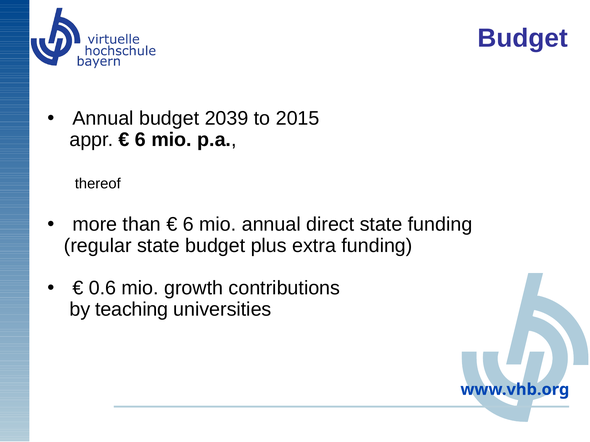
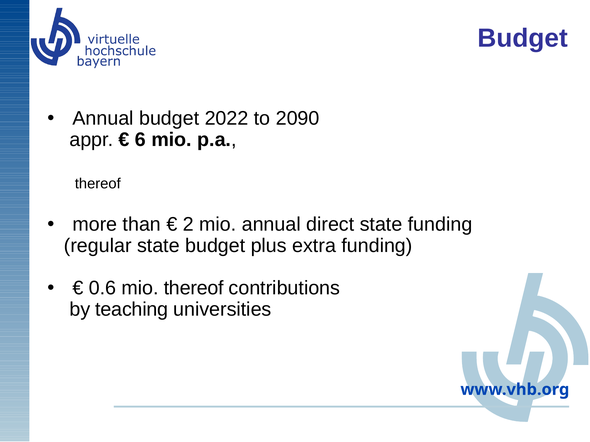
2039: 2039 -> 2022
2015: 2015 -> 2090
6 at (188, 225): 6 -> 2
mio growth: growth -> thereof
